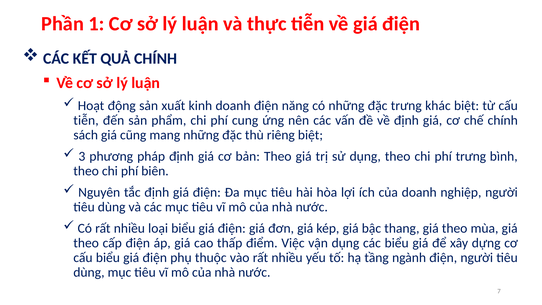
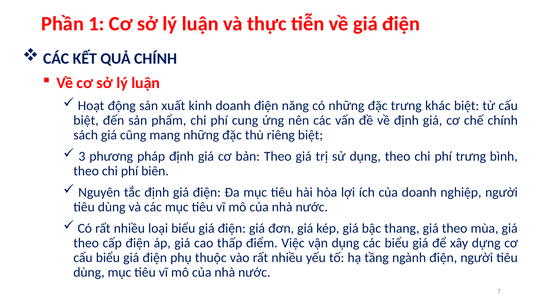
tiễn at (86, 120): tiễn -> biệt
